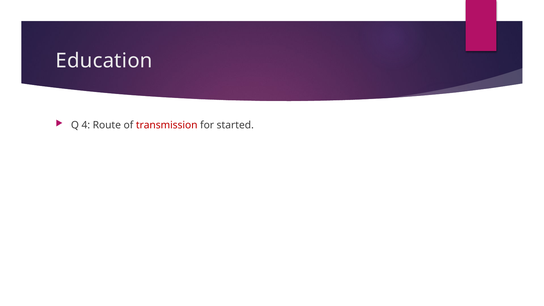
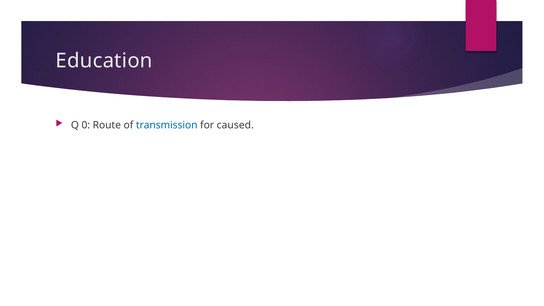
4: 4 -> 0
transmission colour: red -> blue
started: started -> caused
